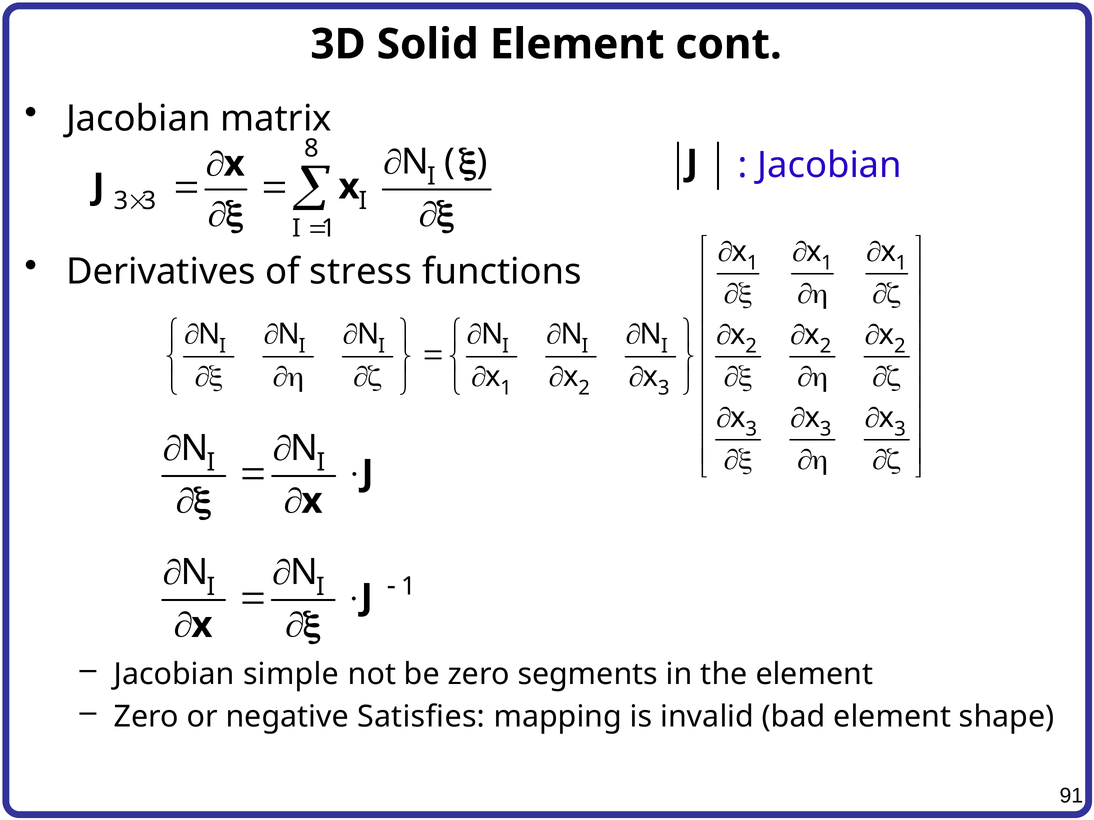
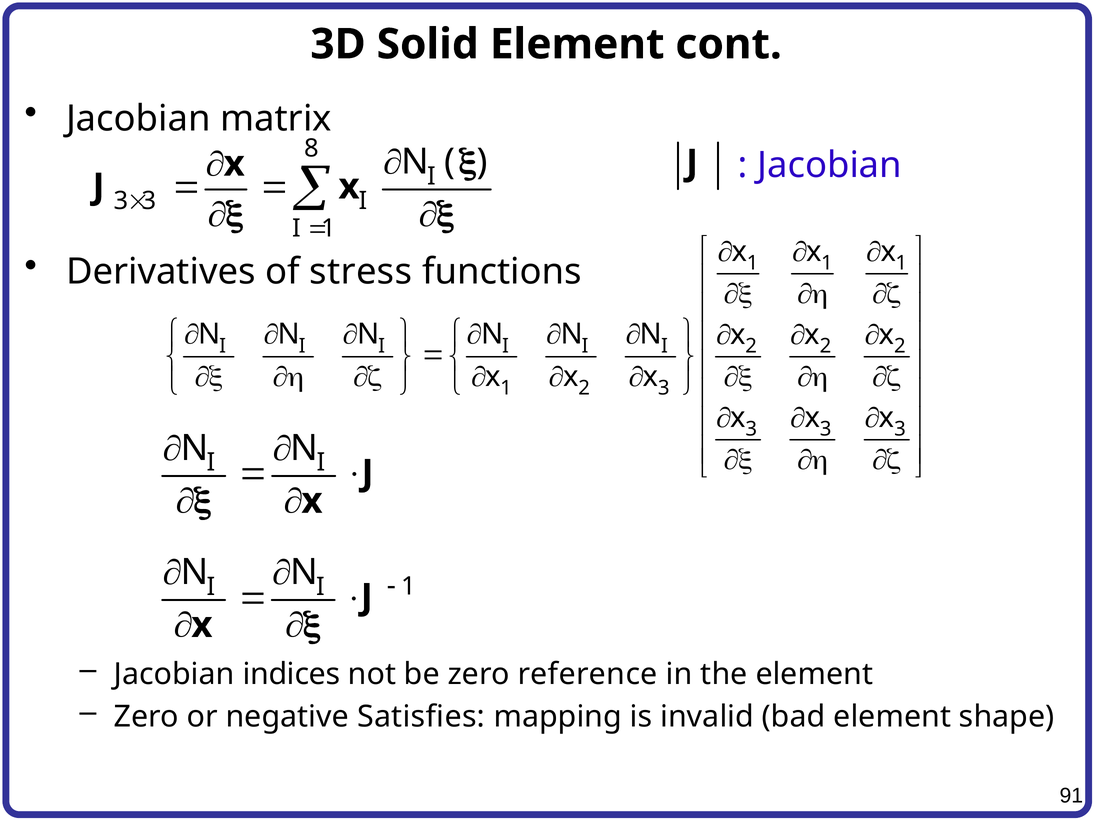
simple: simple -> indices
segments: segments -> reference
